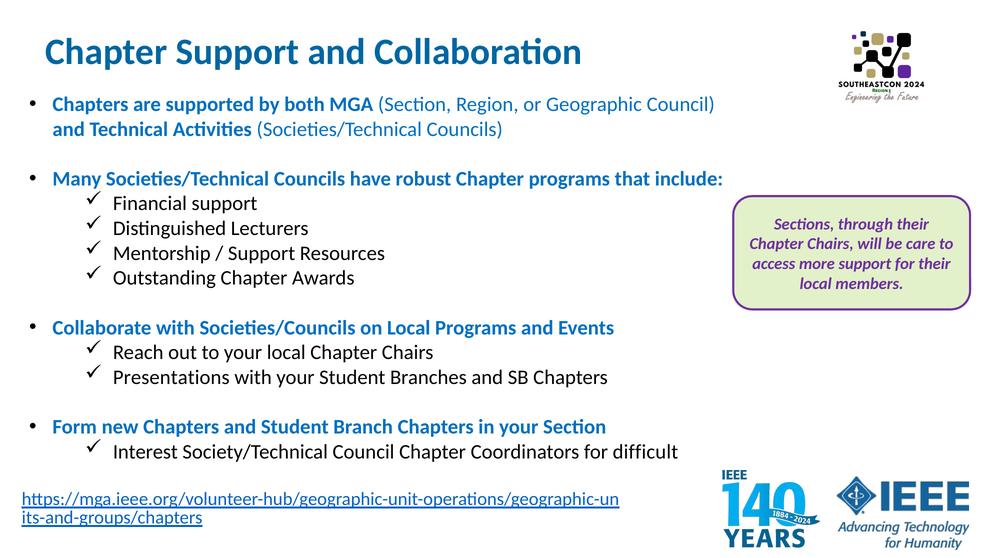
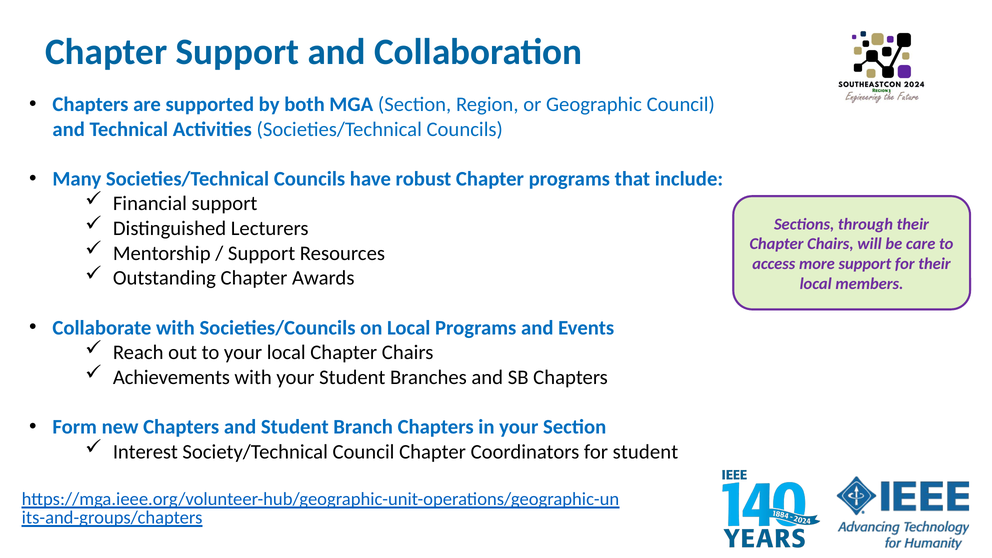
Presentations: Presentations -> Achievements
for difficult: difficult -> student
